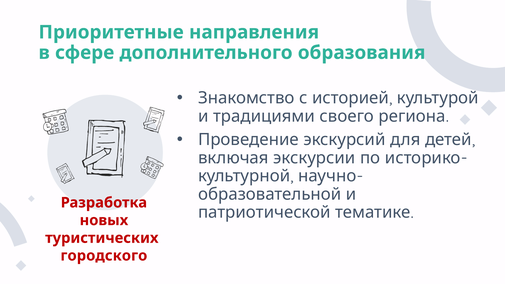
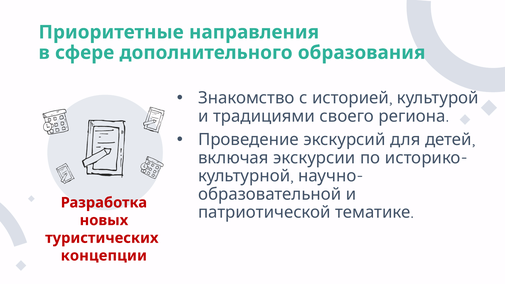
городского: городского -> концепции
